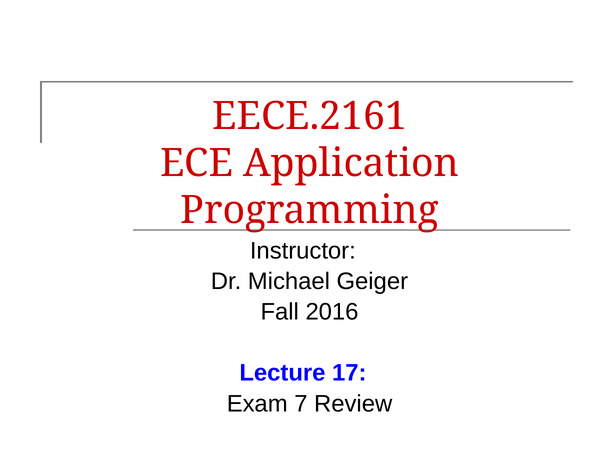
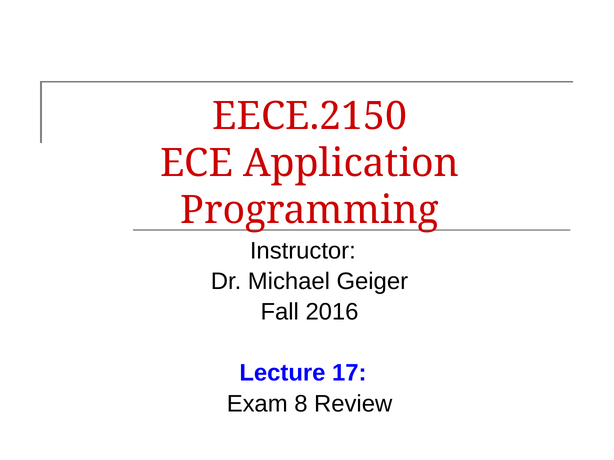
EECE.2161: EECE.2161 -> EECE.2150
7: 7 -> 8
